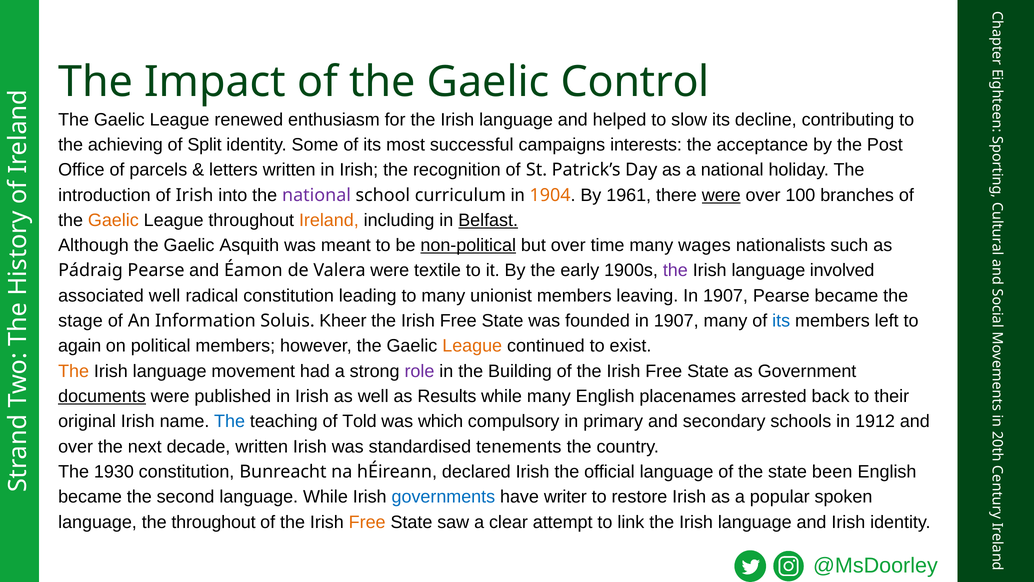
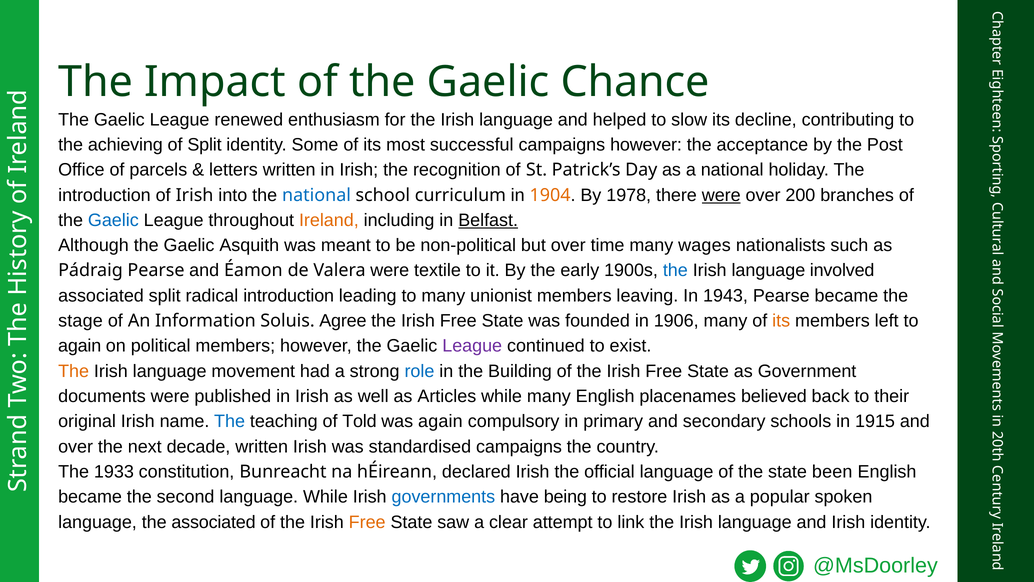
Control: Control -> Chance
campaigns interests: interests -> however
national at (317, 195) colour: purple -> blue
1961: 1961 -> 1978
100: 100 -> 200
Gaelic at (113, 220) colour: orange -> blue
non-political underline: present -> none
the at (675, 270) colour: purple -> blue
associated well: well -> split
radical constitution: constitution -> introduction
leaving In 1907: 1907 -> 1943
Kheer: Kheer -> Agree
founded in 1907: 1907 -> 1906
its at (781, 321) colour: blue -> orange
League at (472, 346) colour: orange -> purple
role colour: purple -> blue
documents underline: present -> none
Results: Results -> Articles
arrested: arrested -> believed
was which: which -> again
1912: 1912 -> 1915
standardised tenements: tenements -> campaigns
1930: 1930 -> 1933
writer: writer -> being
the throughout: throughout -> associated
